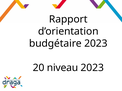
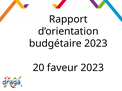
niveau: niveau -> faveur
